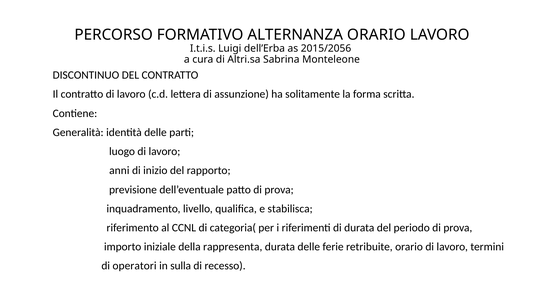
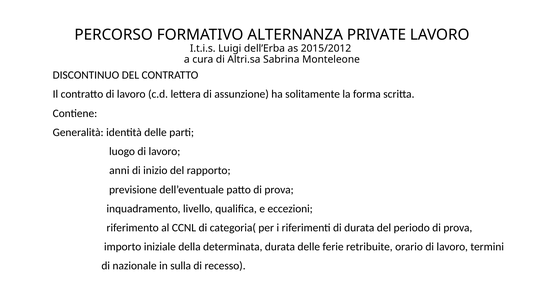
ALTERNANZA ORARIO: ORARIO -> PRIVATE
2015/2056: 2015/2056 -> 2015/2012
stabilisca: stabilisca -> eccezioni
rappresenta: rappresenta -> determinata
operatori: operatori -> nazionale
